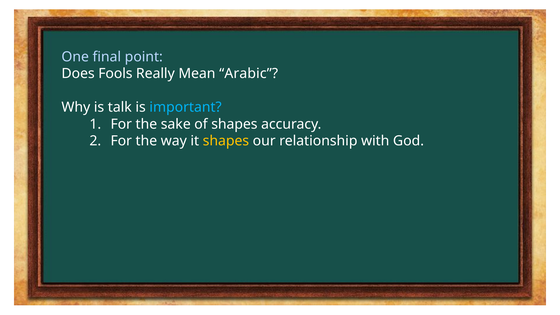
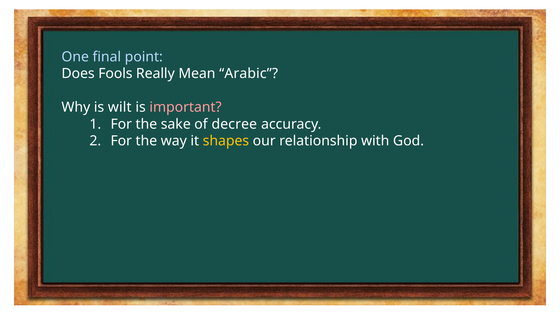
talk: talk -> wilt
important colour: light blue -> pink
of shapes: shapes -> decree
